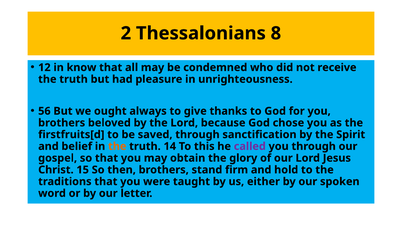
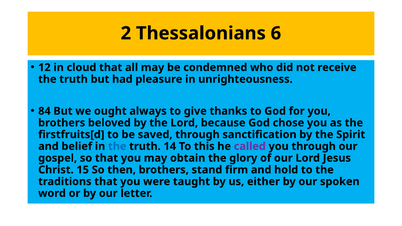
8: 8 -> 6
know: know -> cloud
56: 56 -> 84
the at (117, 146) colour: orange -> blue
